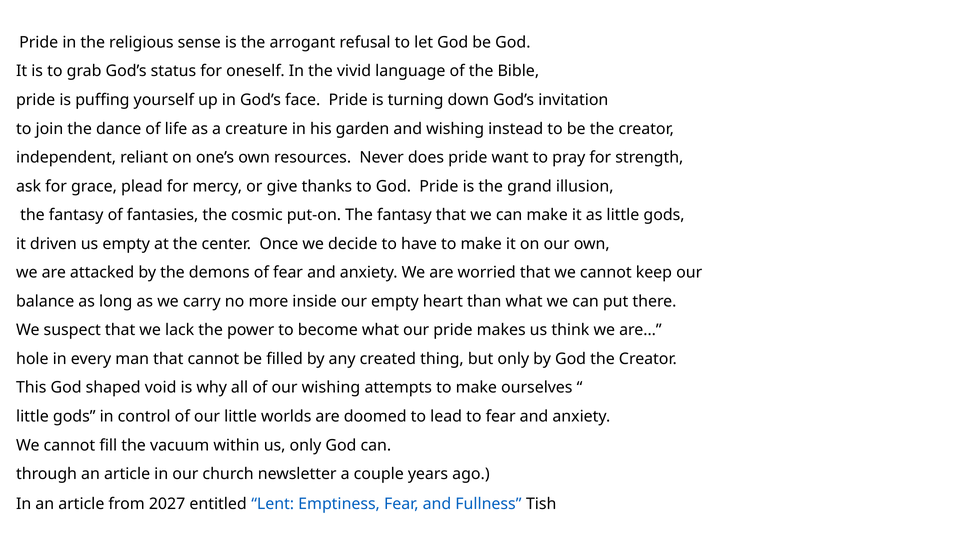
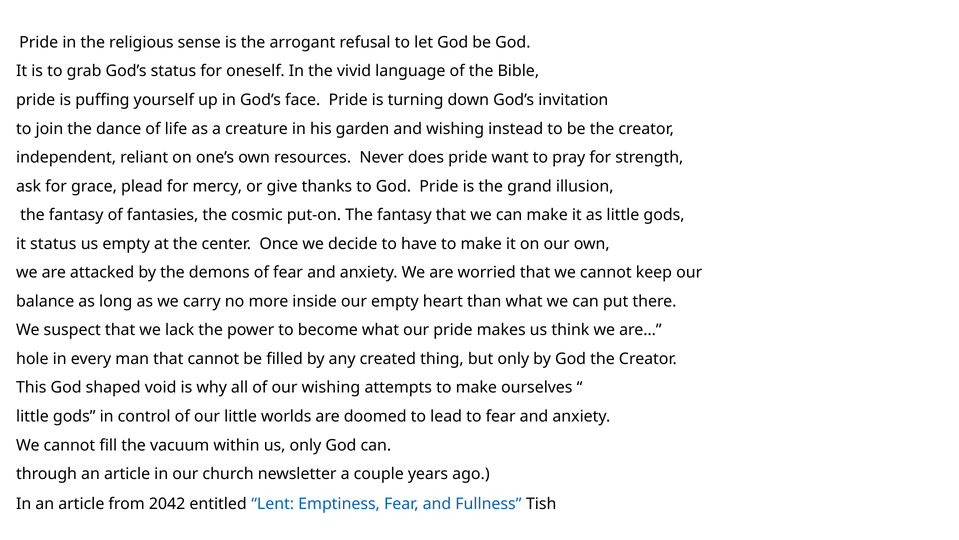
it driven: driven -> status
2027: 2027 -> 2042
